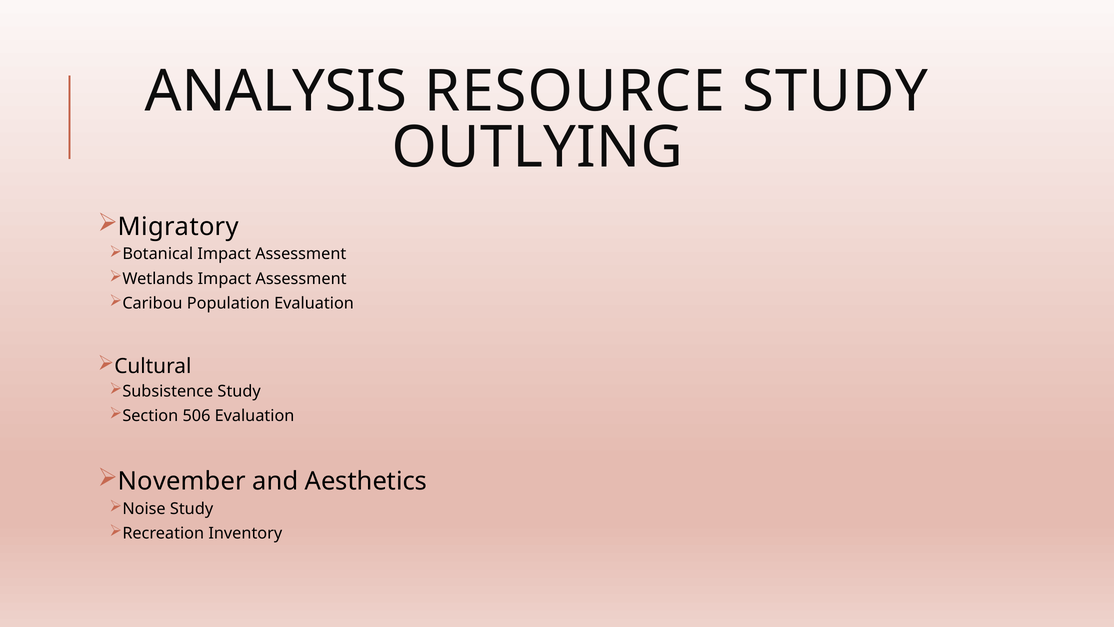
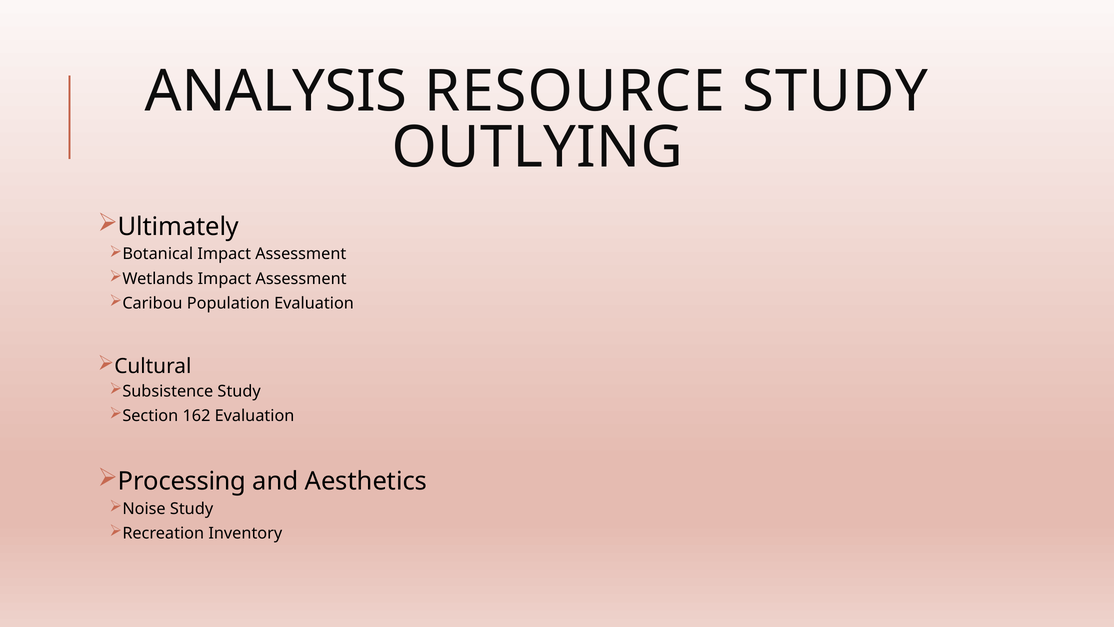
Migratory: Migratory -> Ultimately
506: 506 -> 162
November: November -> Processing
